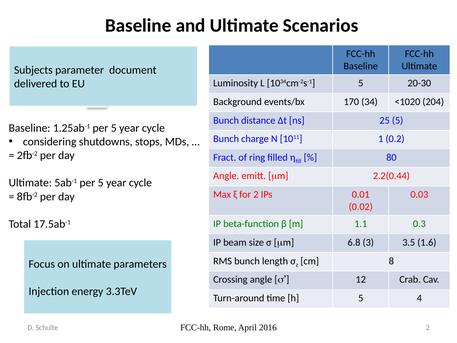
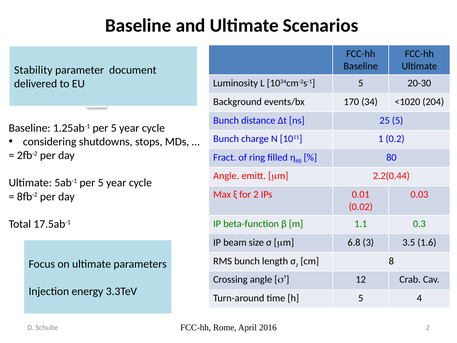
Subjects: Subjects -> Stability
